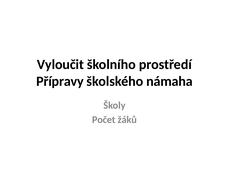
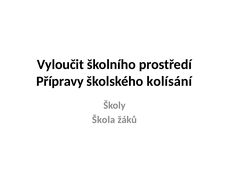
námaha: námaha -> kolísání
Počet: Počet -> Škola
